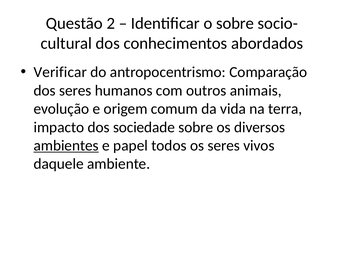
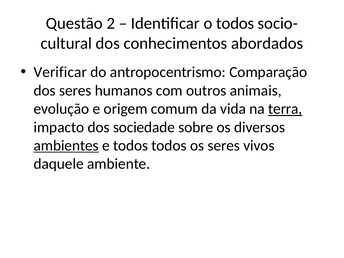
o sobre: sobre -> todos
terra underline: none -> present
e papel: papel -> todos
